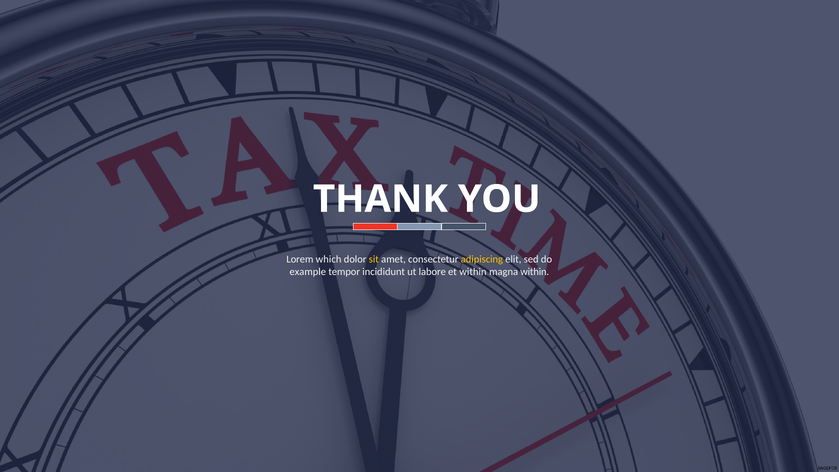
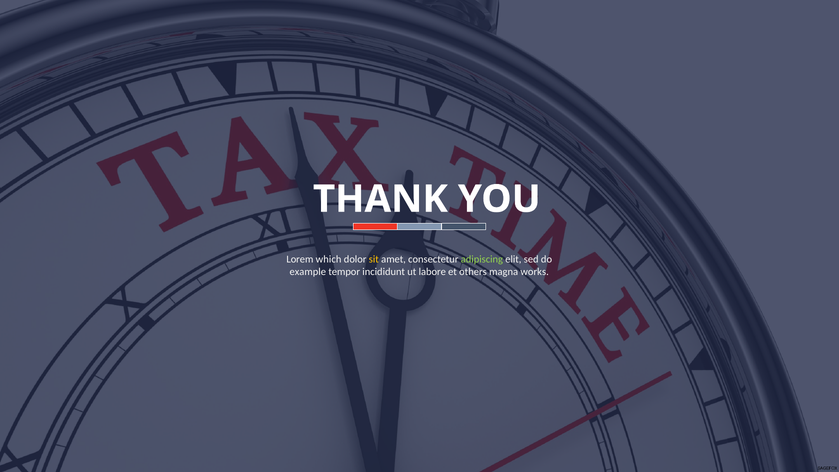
adipiscing colour: yellow -> light green
et within: within -> others
magna within: within -> works
